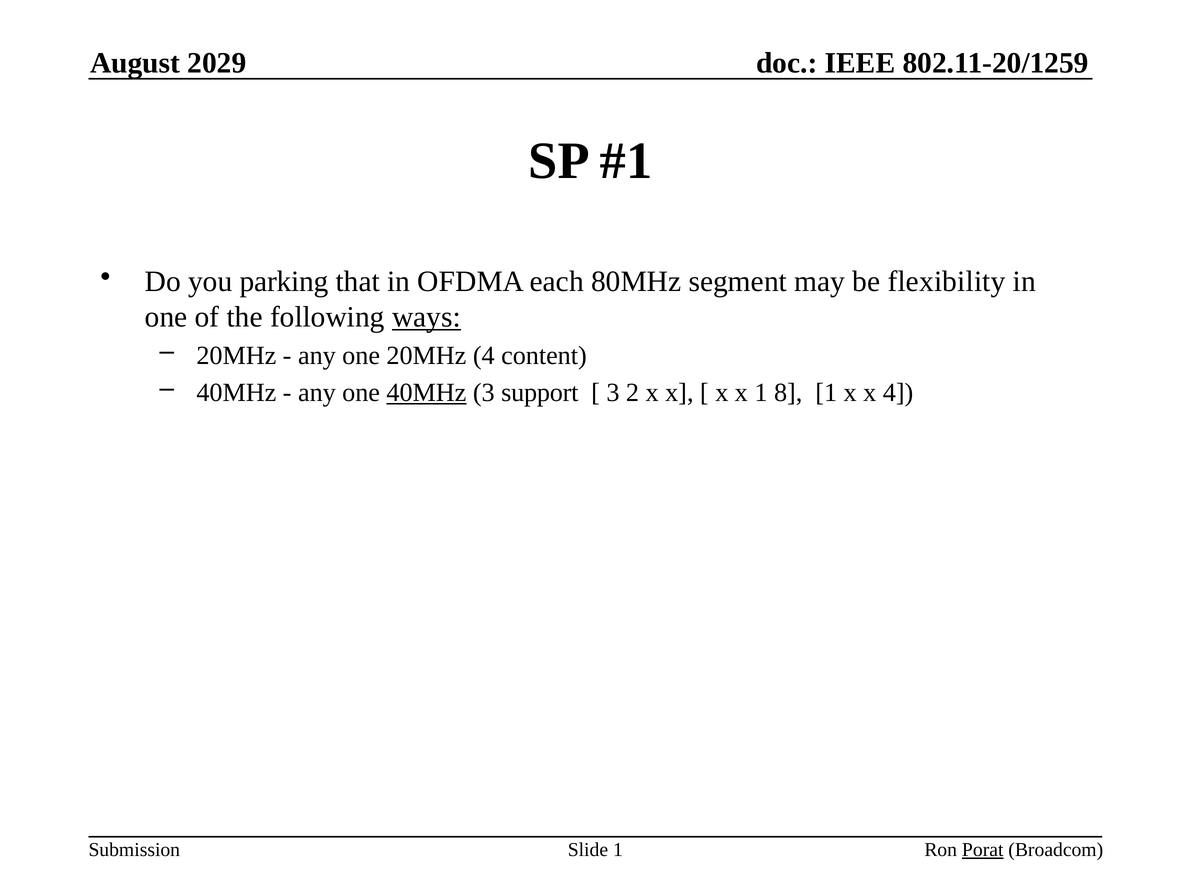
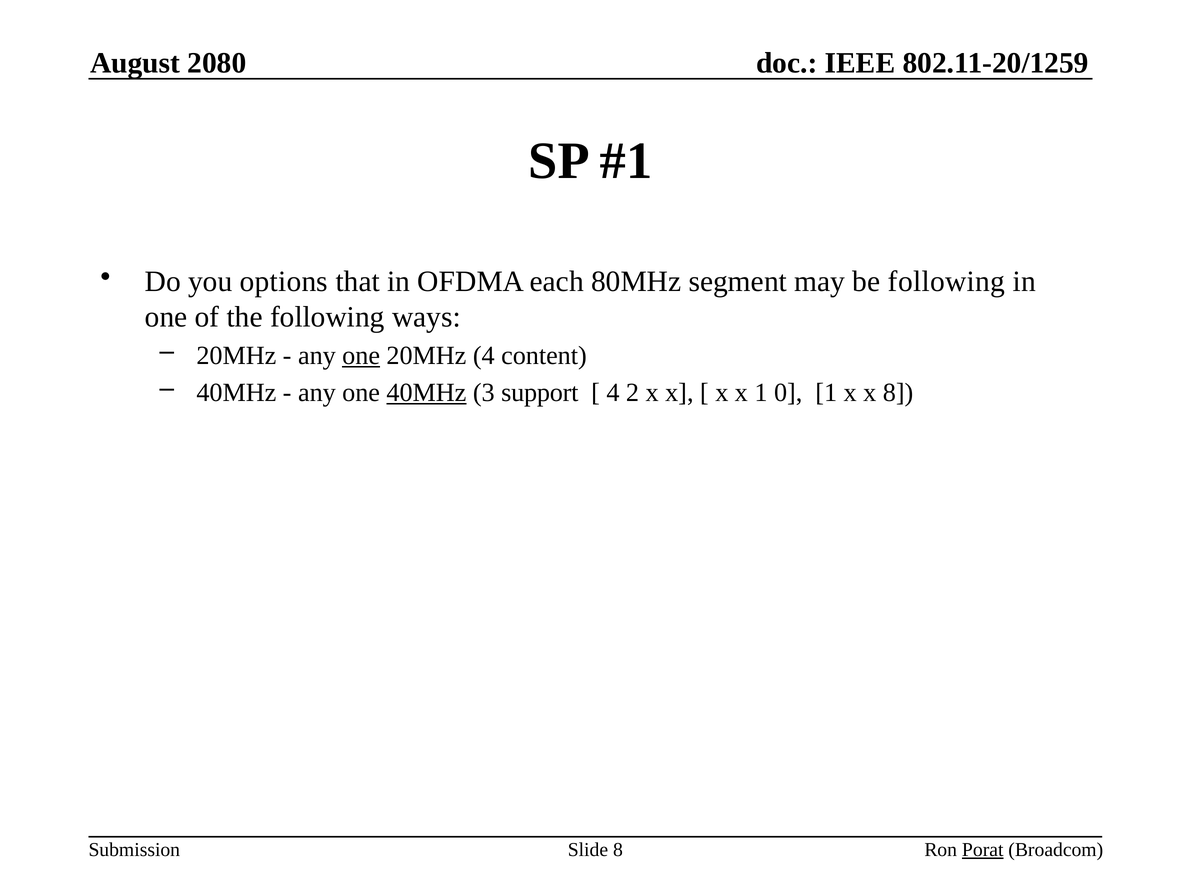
2029: 2029 -> 2080
parking: parking -> options
be flexibility: flexibility -> following
ways underline: present -> none
one at (361, 356) underline: none -> present
3 at (613, 392): 3 -> 4
8: 8 -> 0
x 4: 4 -> 8
Slide 1: 1 -> 8
